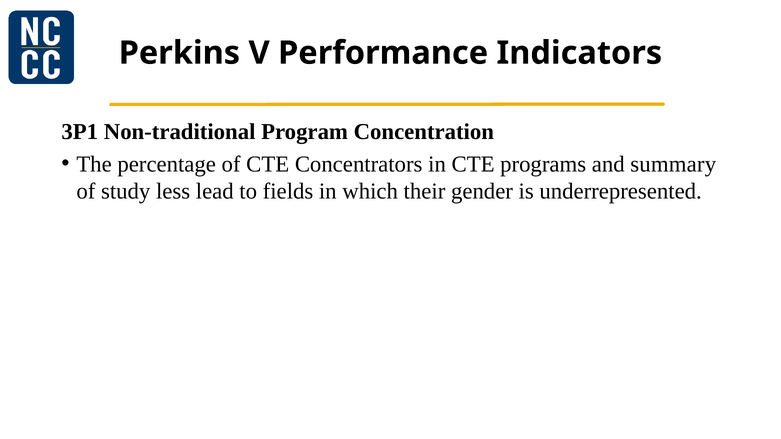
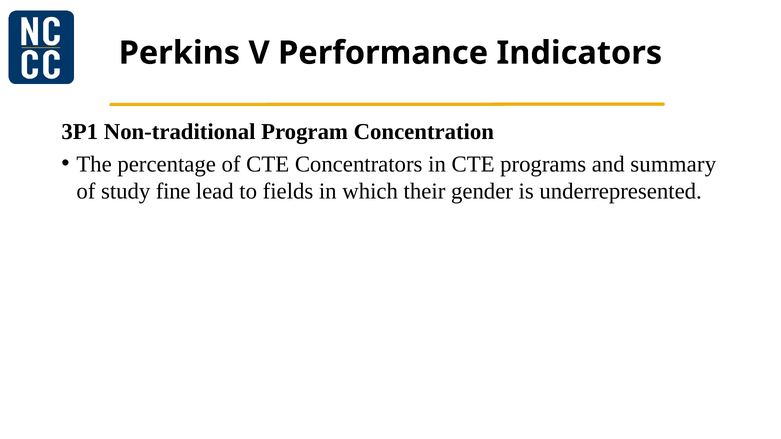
less: less -> fine
